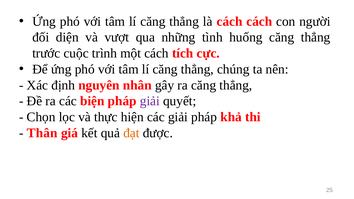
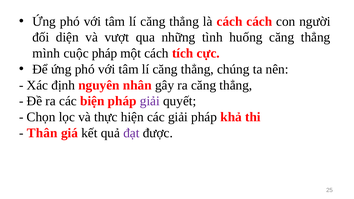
trước: trước -> mình
cuộc trình: trình -> pháp
đạt colour: orange -> purple
